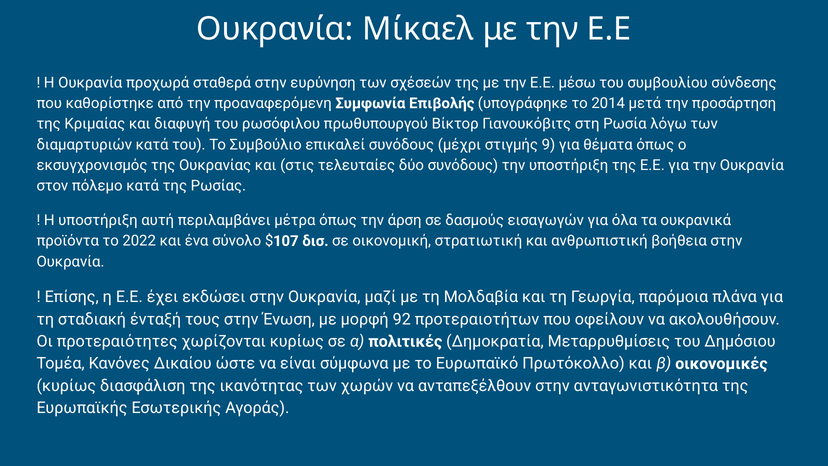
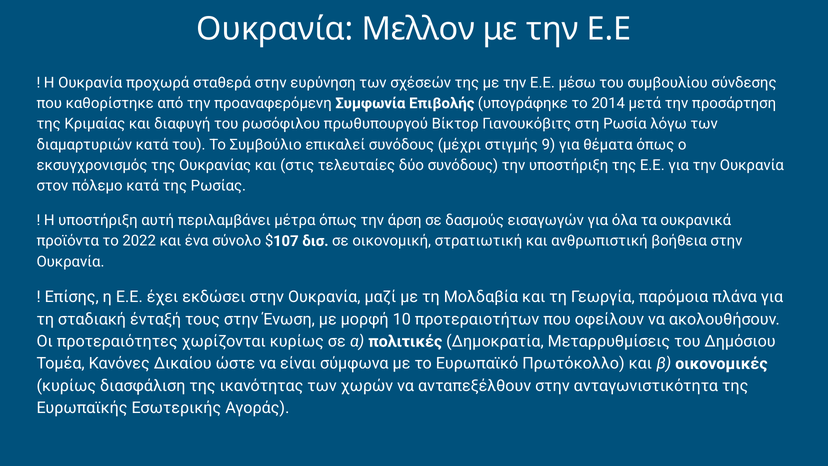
Μίκαελ: Μίκαελ -> Μελλον
92: 92 -> 10
